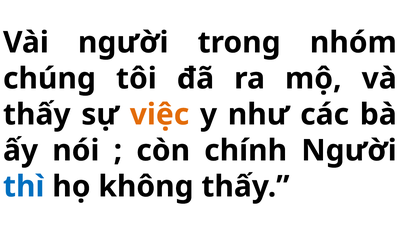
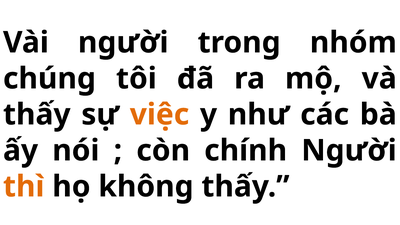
thì colour: blue -> orange
